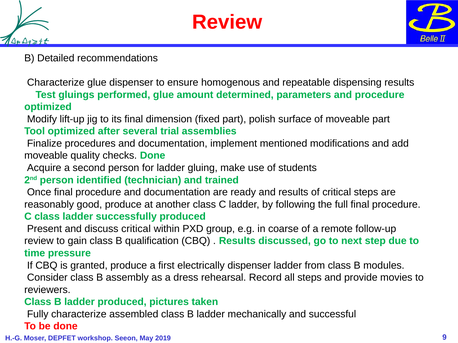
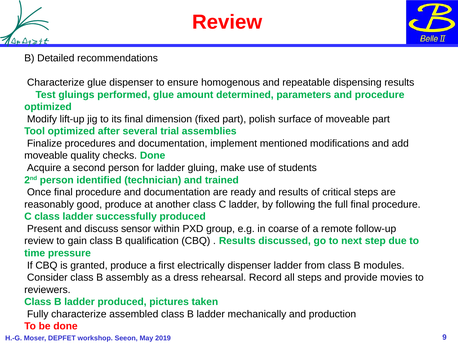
discuss critical: critical -> sensor
successful: successful -> production
